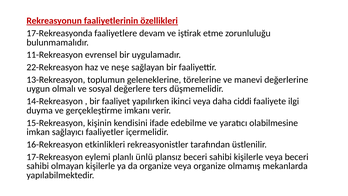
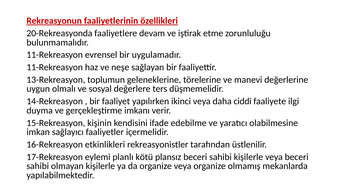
17-Rekreasyonda: 17-Rekreasyonda -> 20-Rekreasyonda
22-Rekreasyon at (55, 67): 22-Rekreasyon -> 11-Rekreasyon
ünlü: ünlü -> kötü
